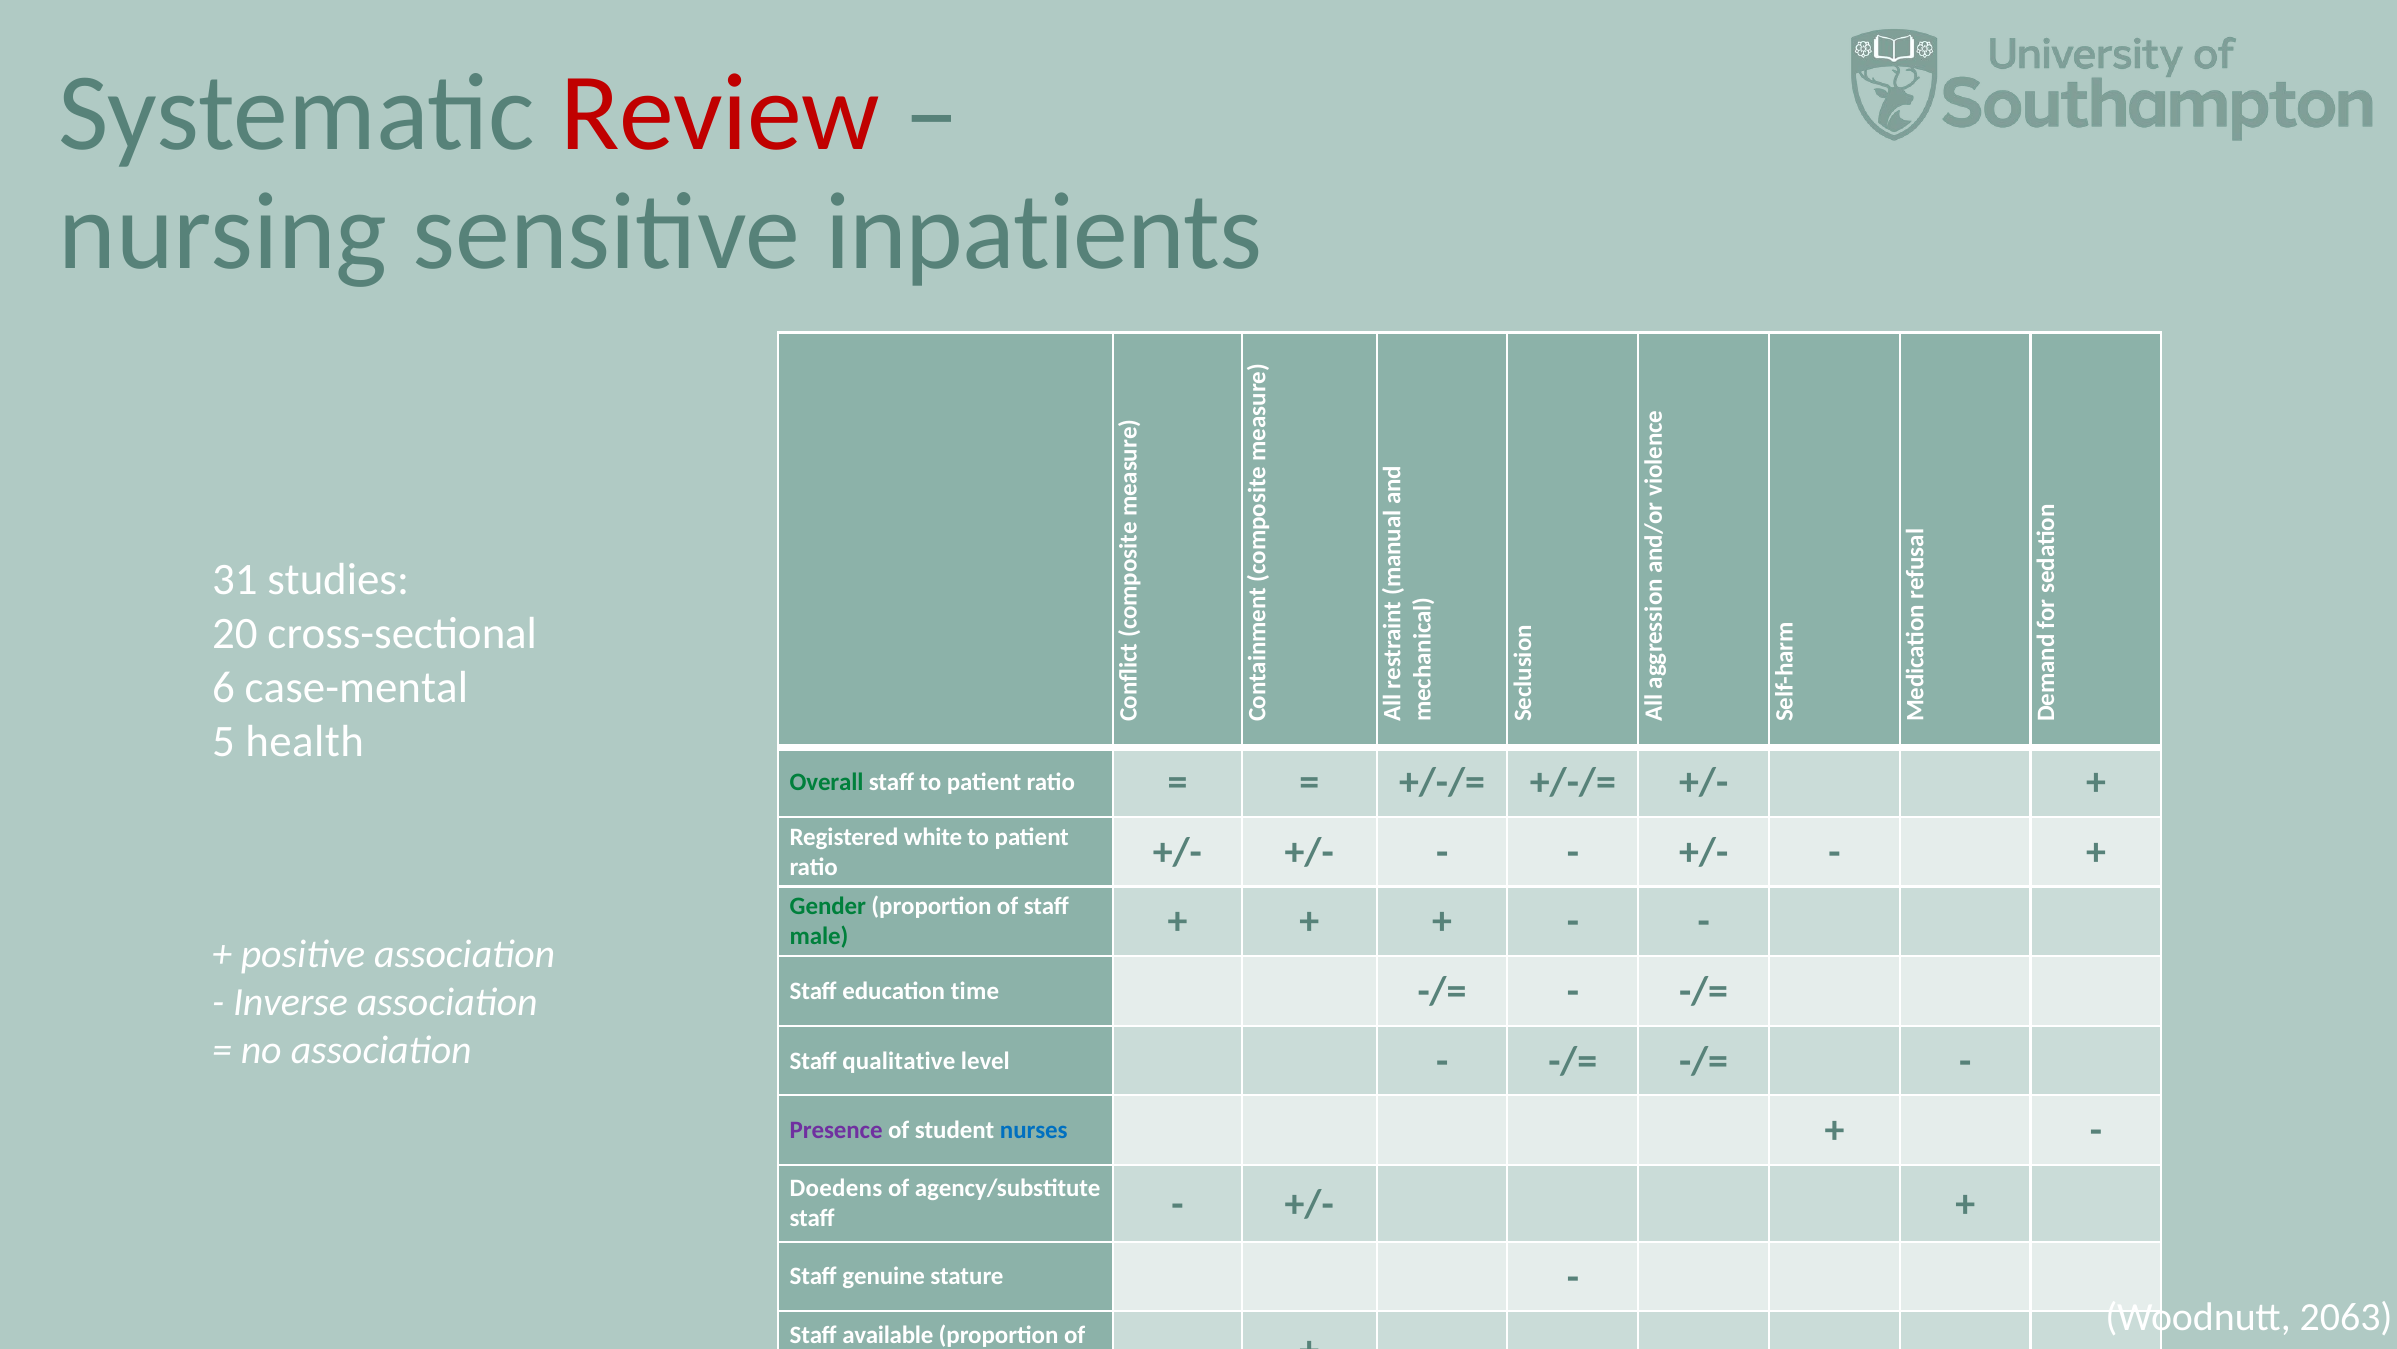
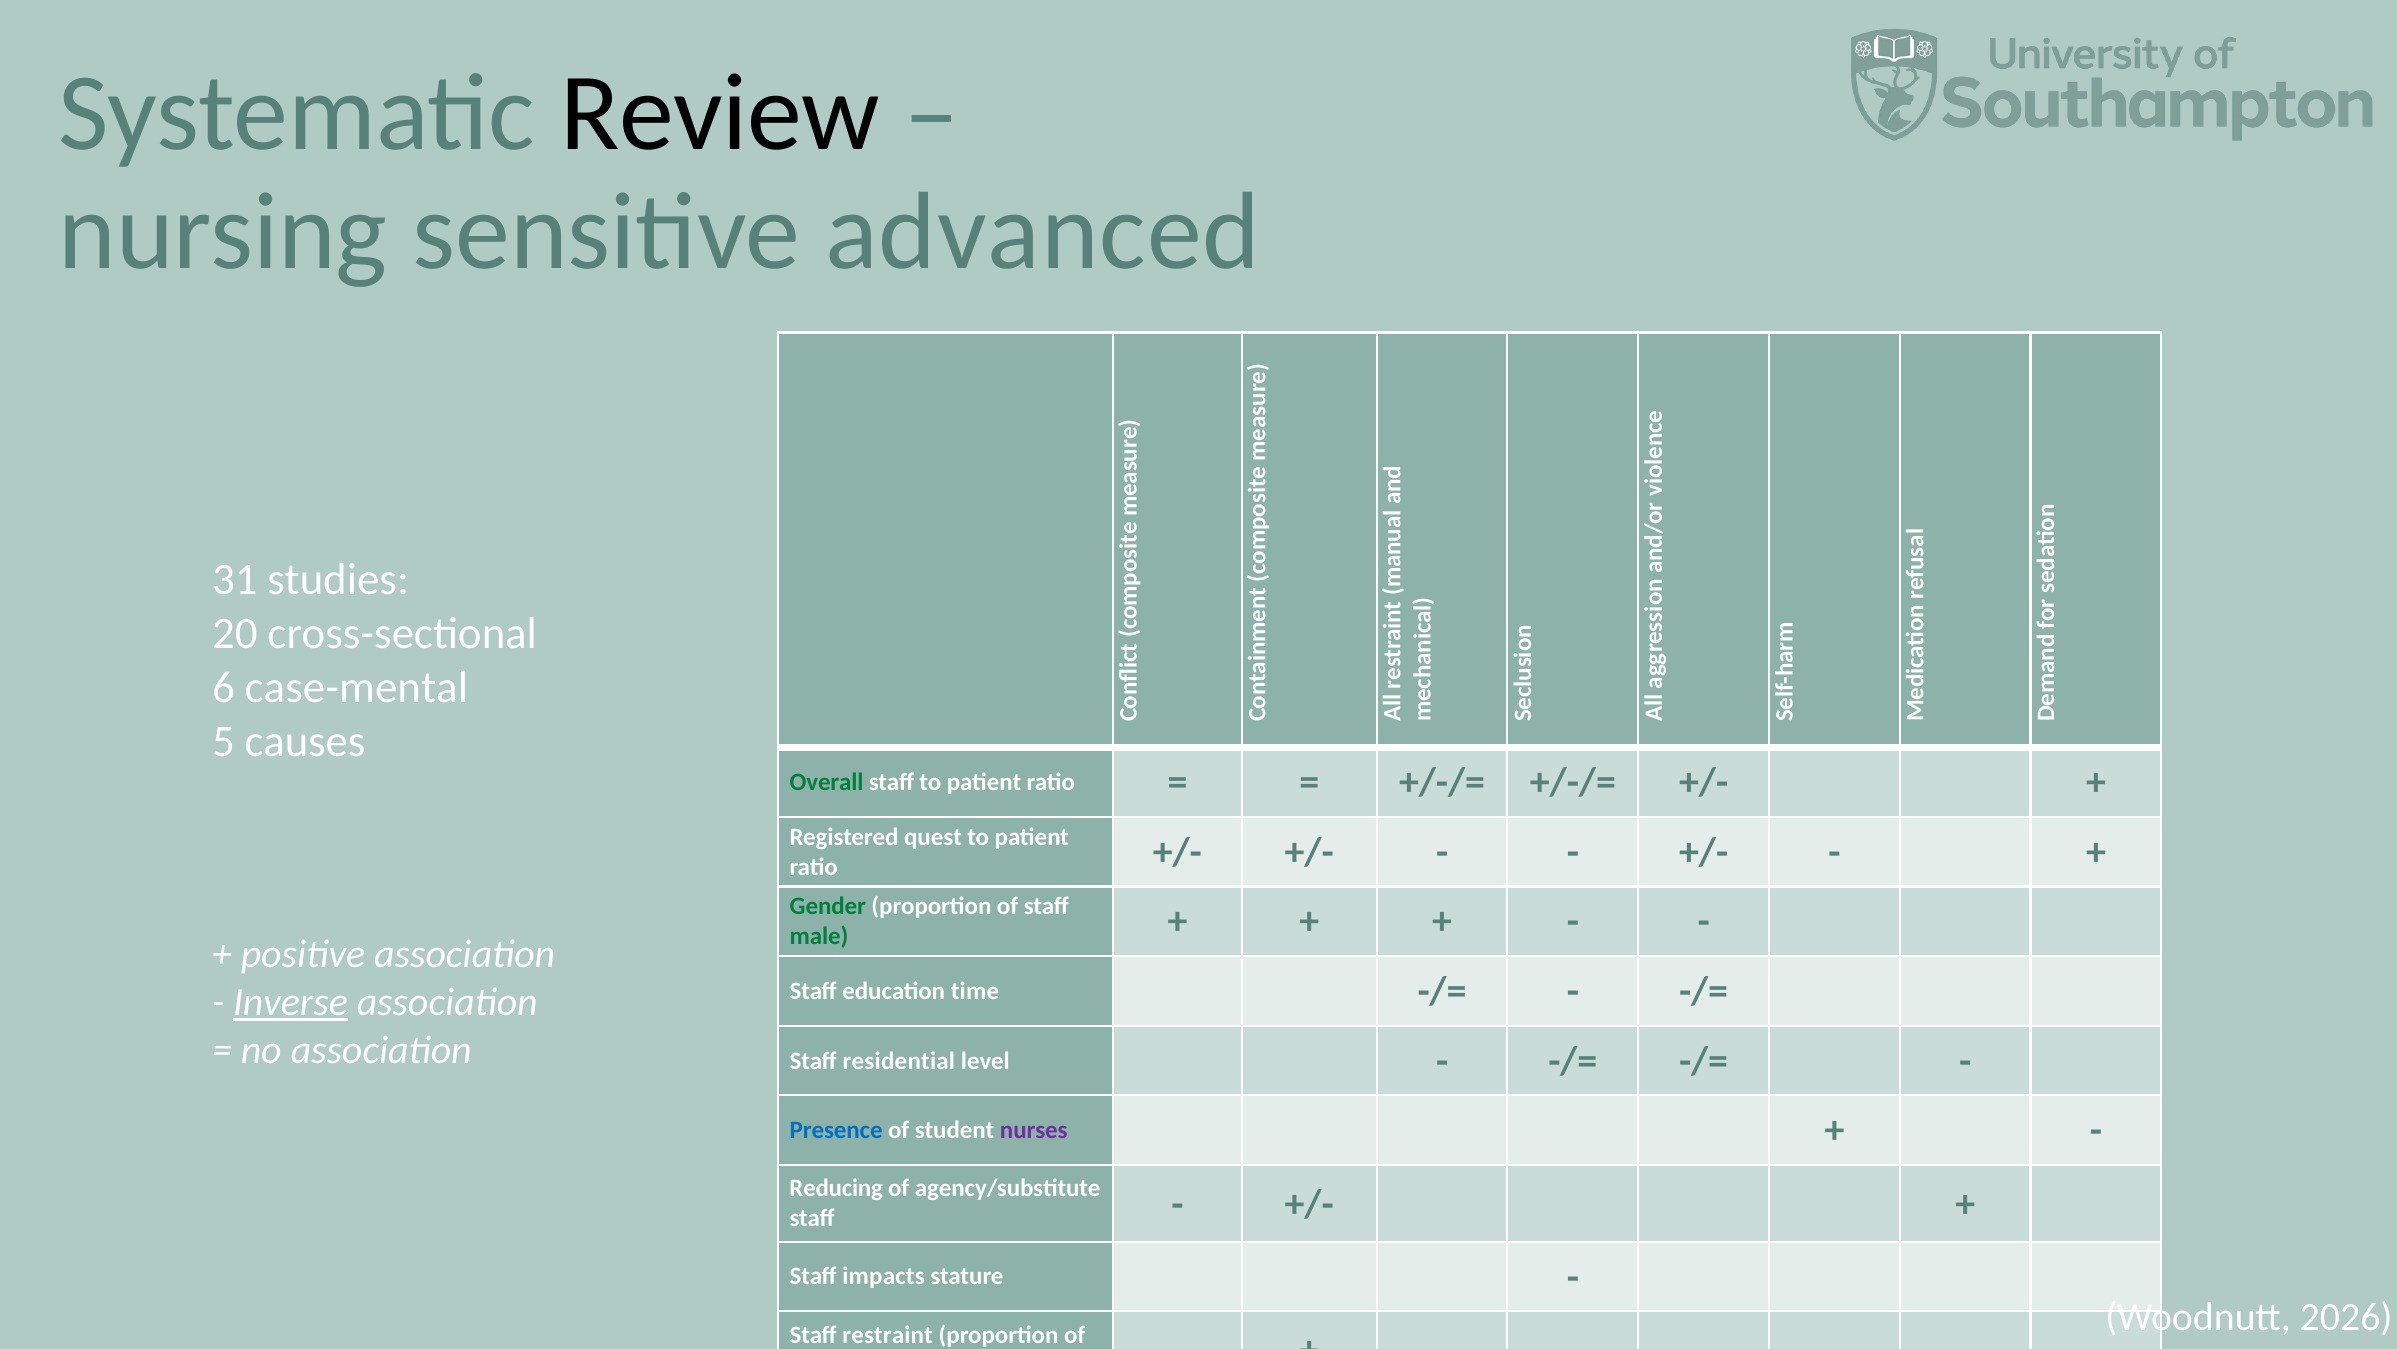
Review colour: red -> black
inpatients: inpatients -> advanced
health: health -> causes
Registered white: white -> quest
Inverse underline: none -> present
qualitative: qualitative -> residential
Presence colour: purple -> blue
nurses colour: blue -> purple
Doedens: Doedens -> Reducing
genuine: genuine -> impacts
2063: 2063 -> 2026
available: available -> restraint
